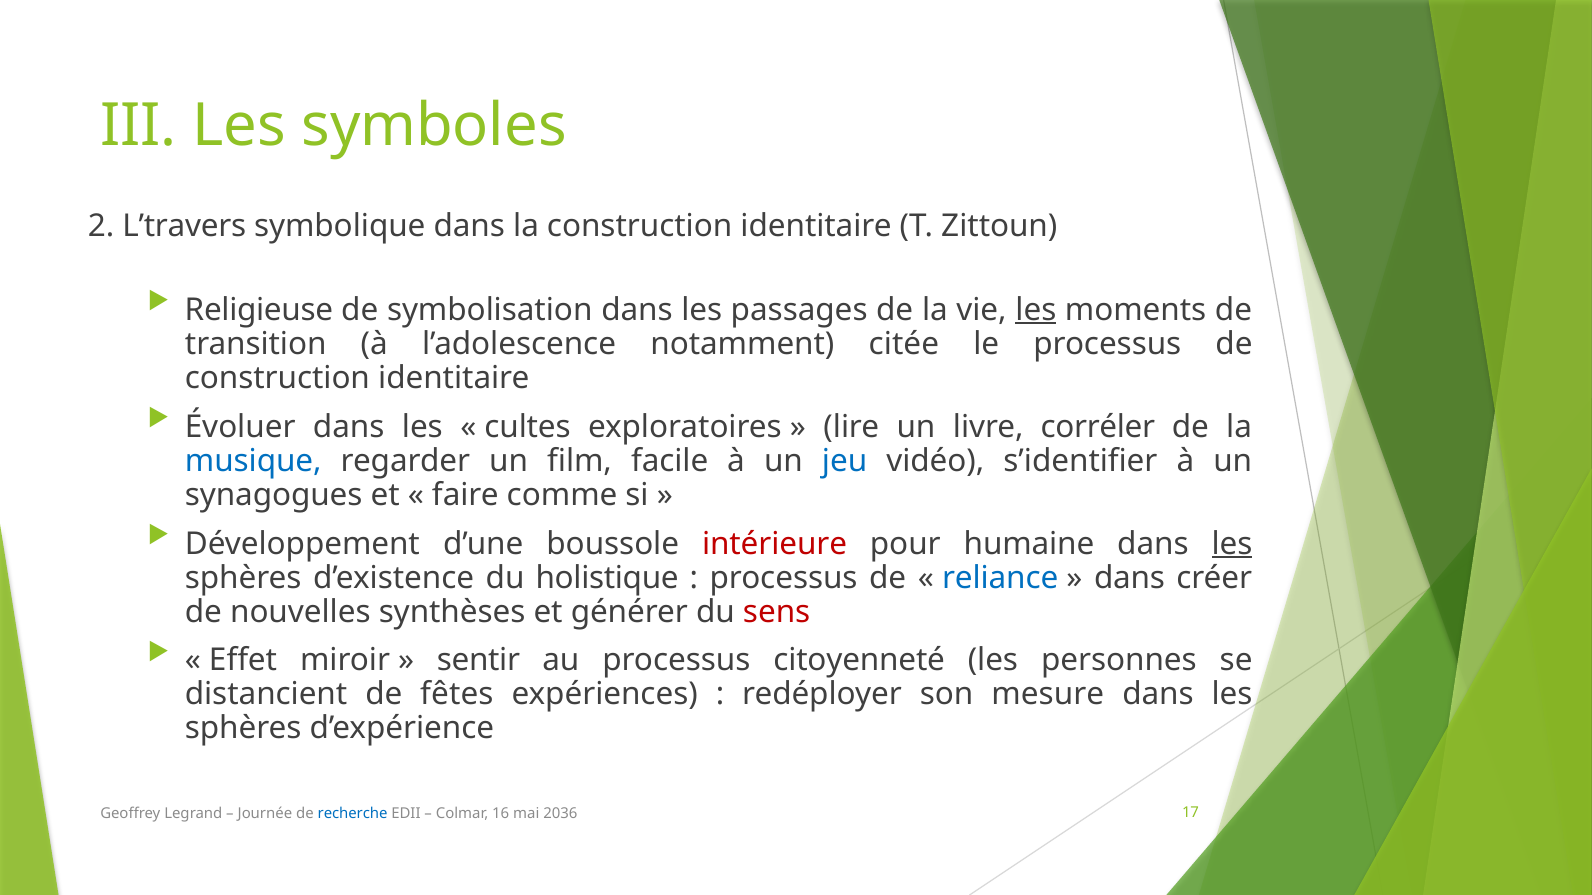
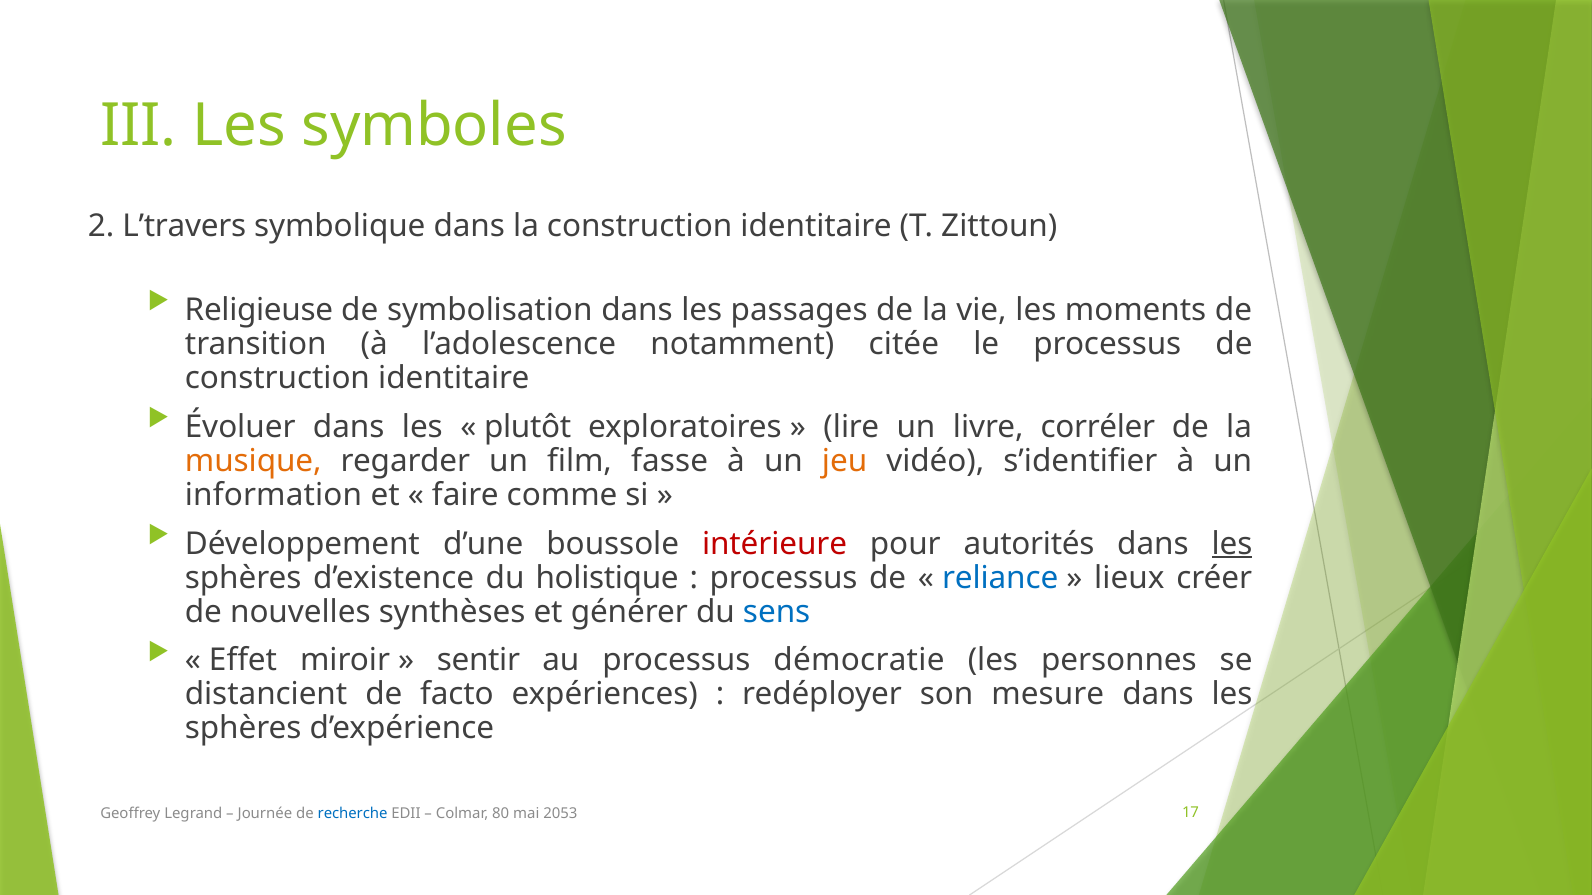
les at (1036, 310) underline: present -> none
cultes: cultes -> plutôt
musique colour: blue -> orange
facile: facile -> fasse
jeu colour: blue -> orange
synagogues: synagogues -> information
humaine: humaine -> autorités
dans at (1130, 578): dans -> lieux
sens colour: red -> blue
citoyenneté: citoyenneté -> démocratie
fêtes: fêtes -> facto
16: 16 -> 80
2036: 2036 -> 2053
